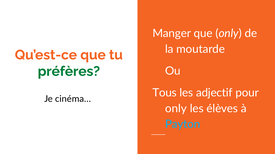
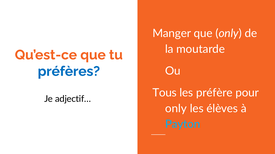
préfères colour: green -> blue
adjectif: adjectif -> préfère
cinéma…: cinéma… -> adjectif…
